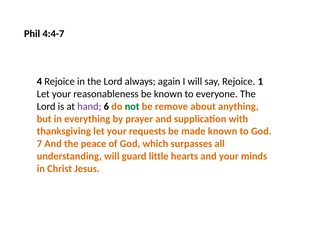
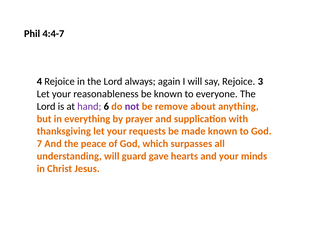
1: 1 -> 3
not colour: green -> purple
little: little -> gave
